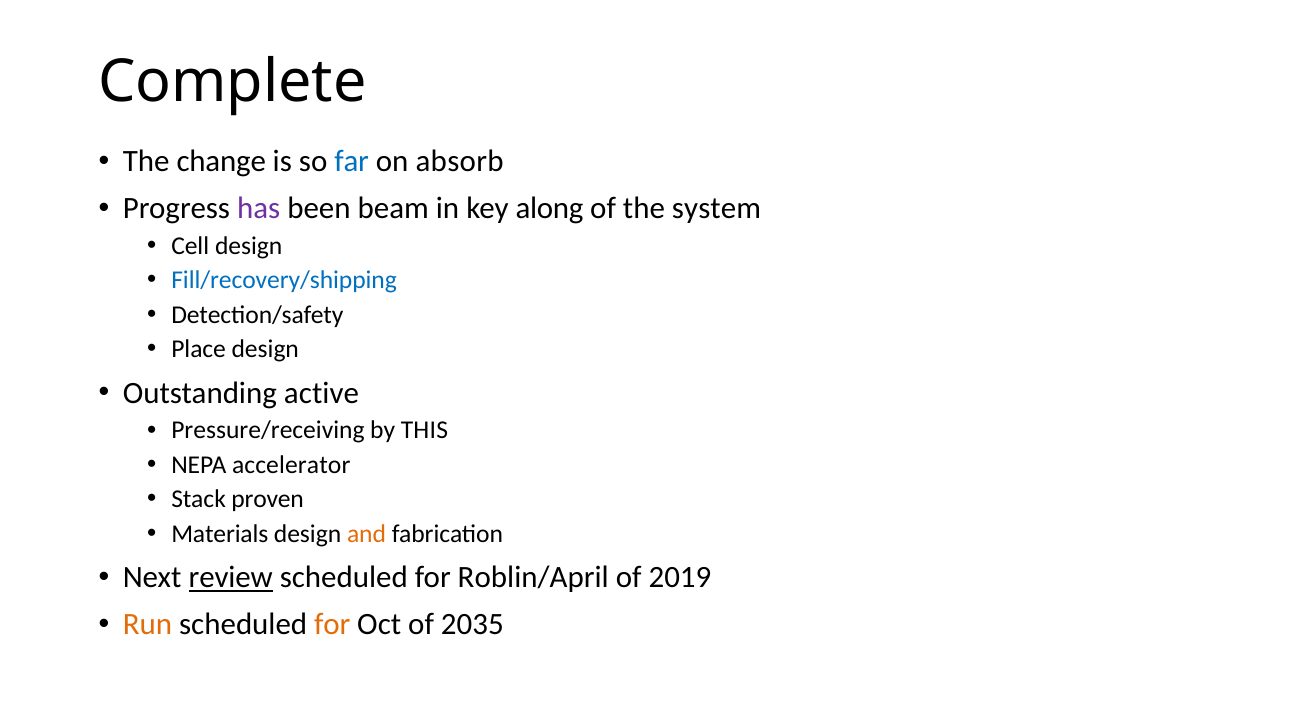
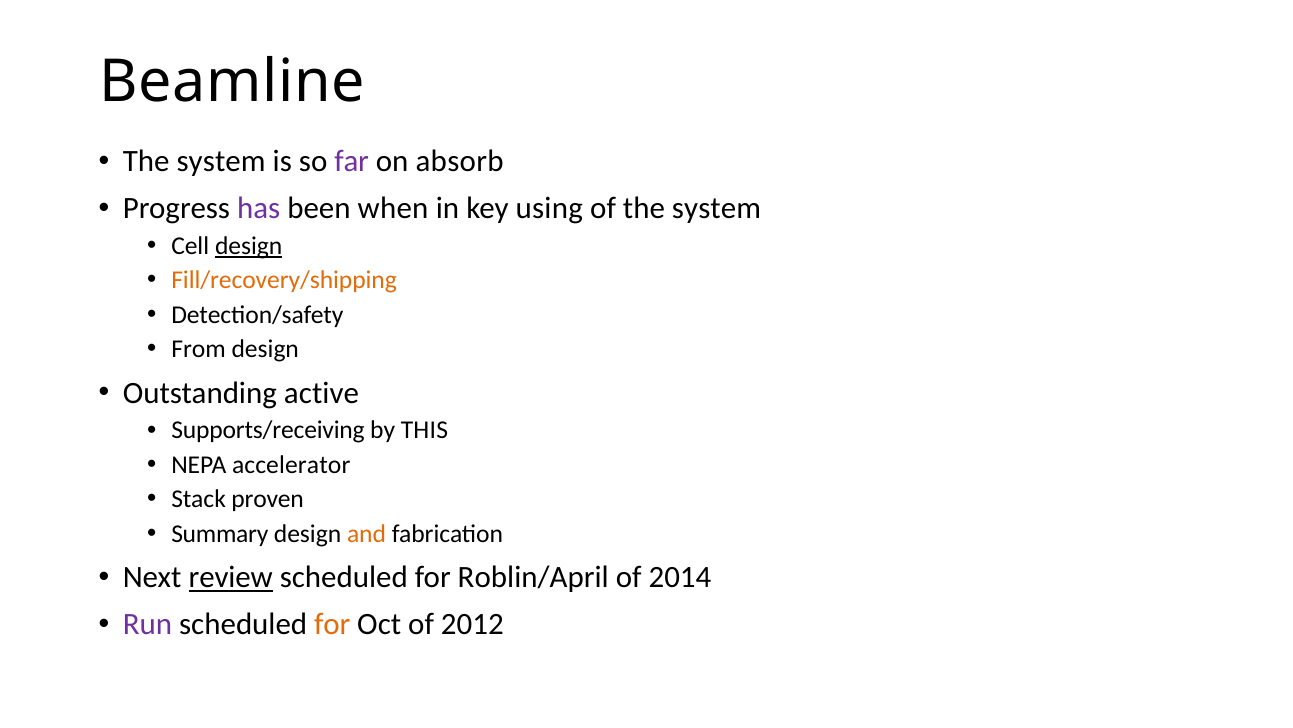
Complete: Complete -> Beamline
change at (221, 161): change -> system
far colour: blue -> purple
beam: beam -> when
along: along -> using
design at (249, 246) underline: none -> present
Fill/recovery/shipping colour: blue -> orange
Place: Place -> From
Pressure/receiving: Pressure/receiving -> Supports/receiving
Materials: Materials -> Summary
2019: 2019 -> 2014
Run colour: orange -> purple
2035: 2035 -> 2012
